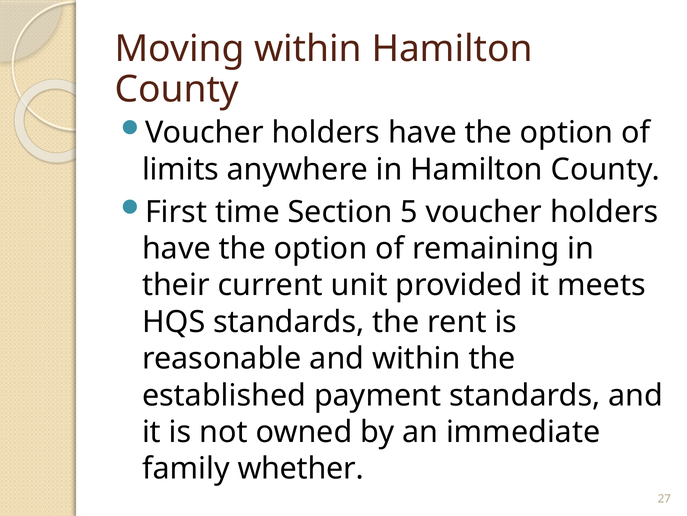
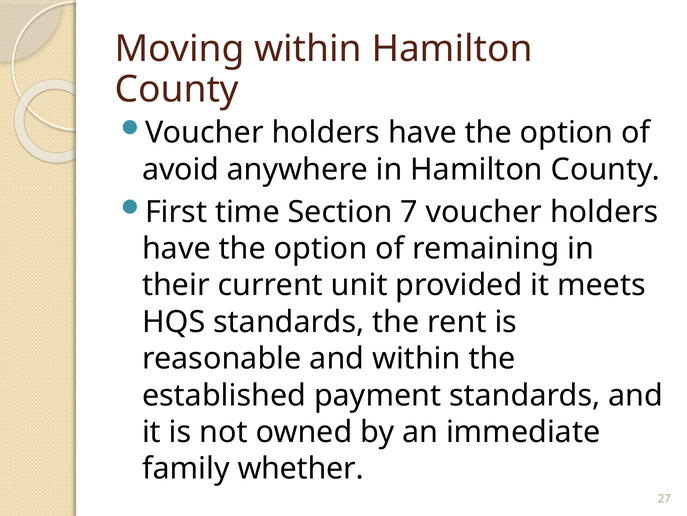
limits: limits -> avoid
5: 5 -> 7
